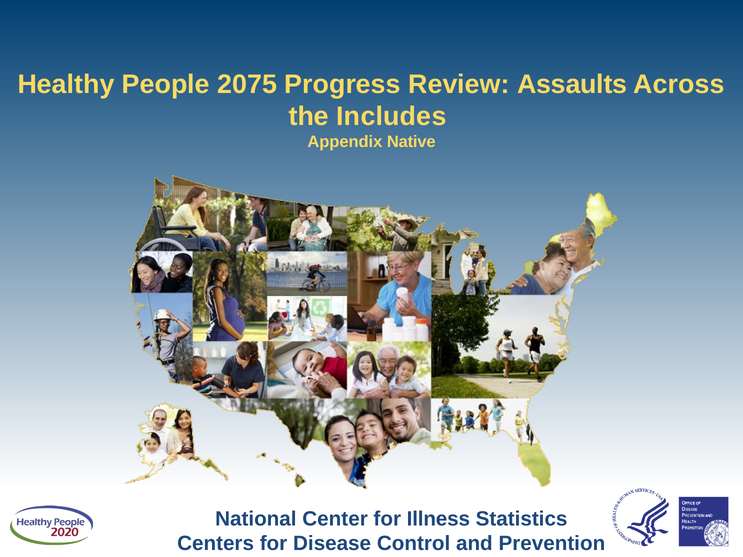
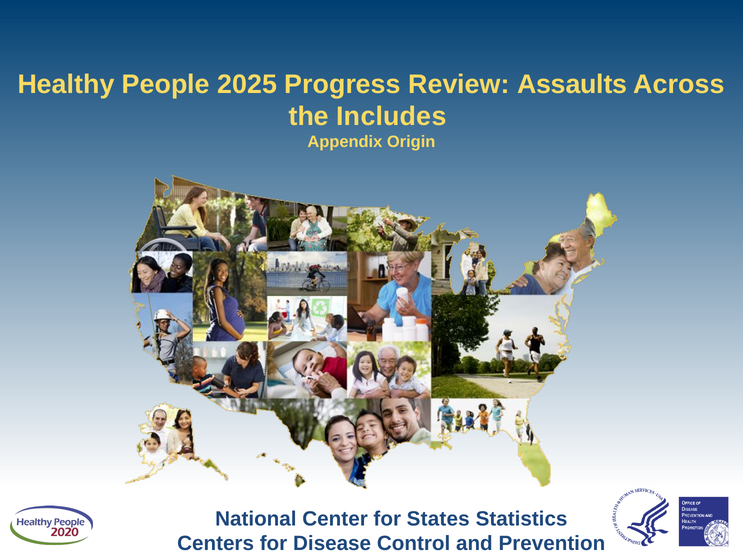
2075: 2075 -> 2025
Native: Native -> Origin
Illness: Illness -> States
